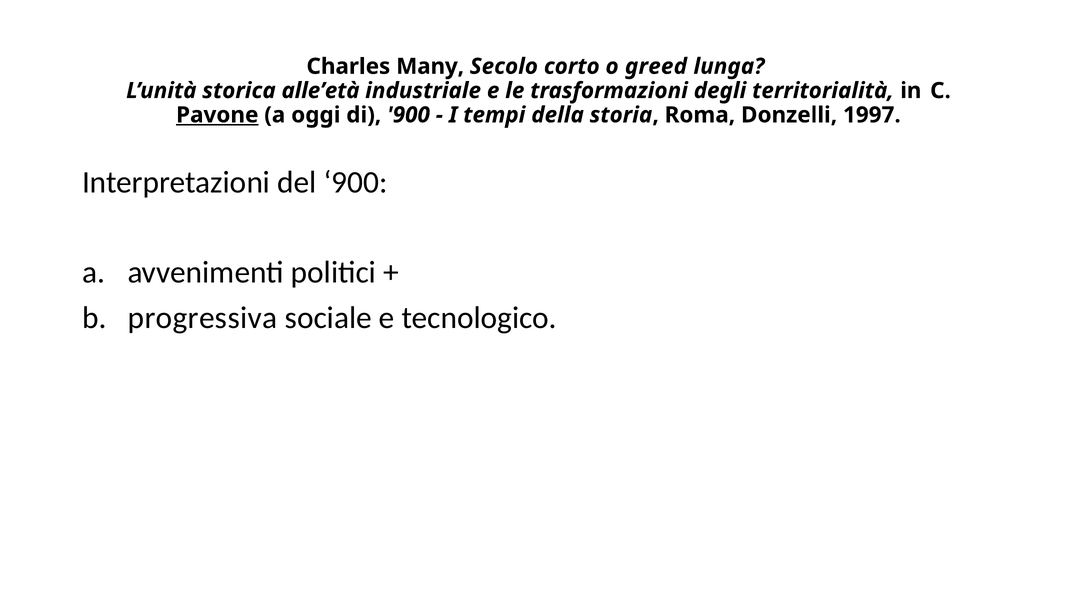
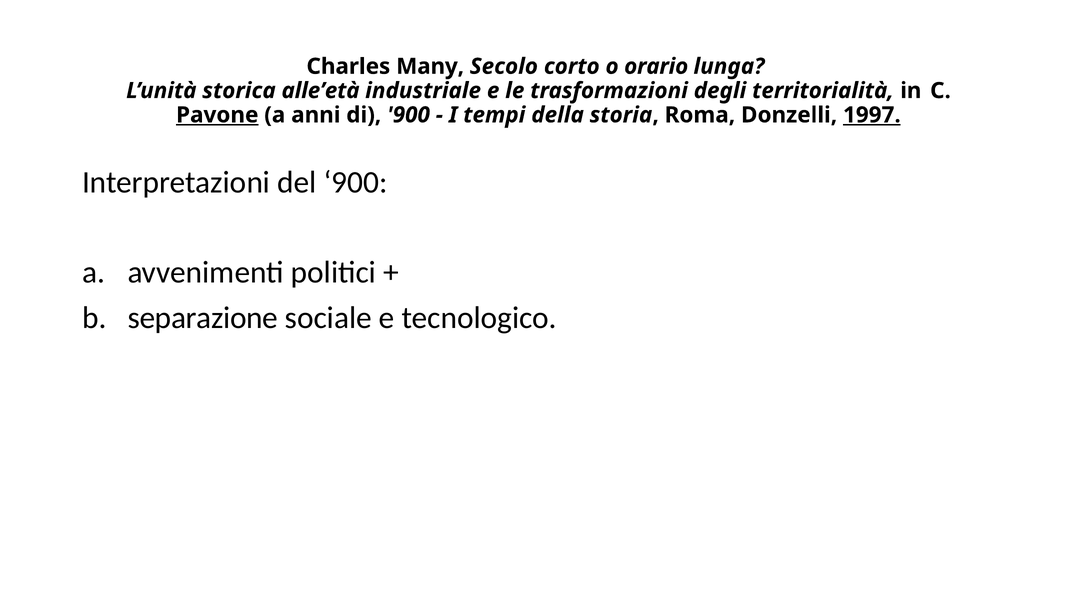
greed: greed -> orario
oggi: oggi -> anni
1997 underline: none -> present
progressiva: progressiva -> separazione
